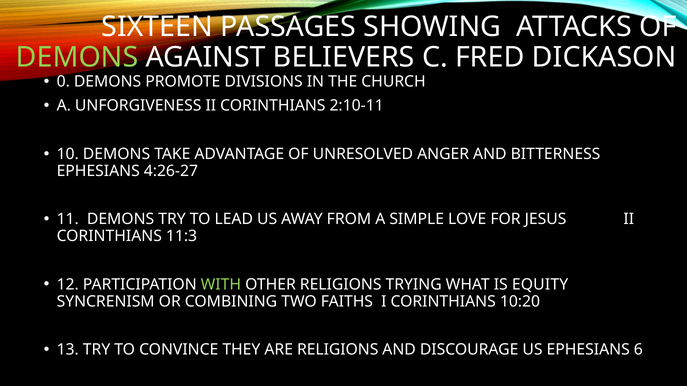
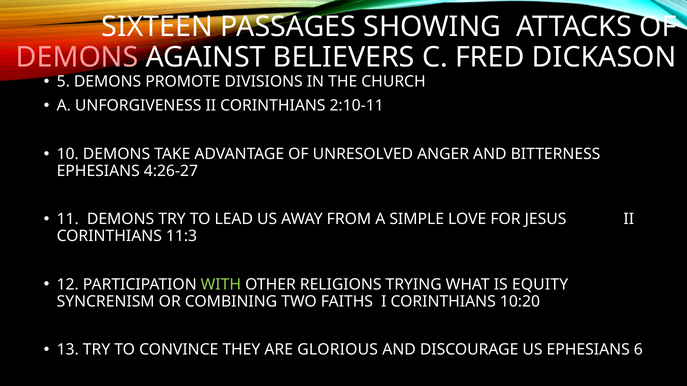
DEMONS at (77, 58) colour: light green -> pink
0: 0 -> 5
ARE RELIGIONS: RELIGIONS -> GLORIOUS
